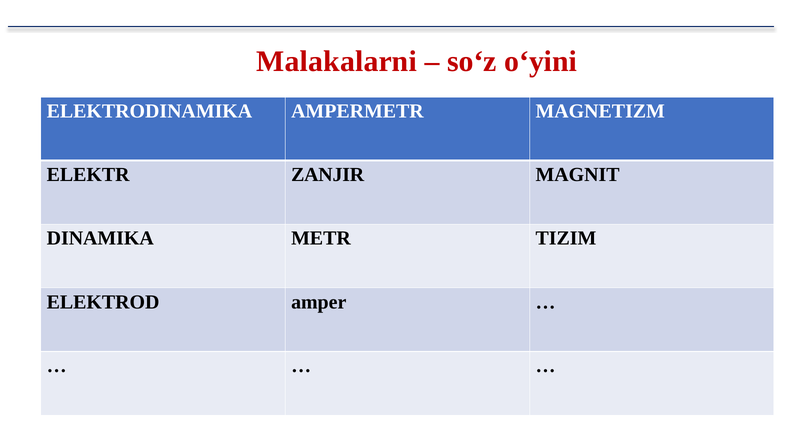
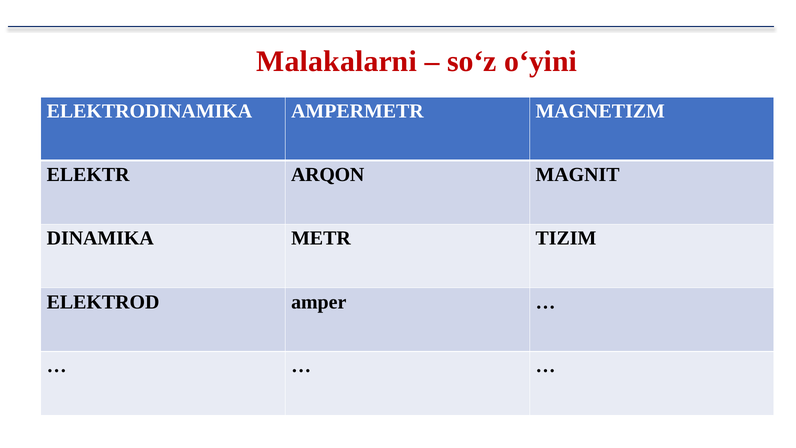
ZANJIR: ZANJIR -> ARQON
